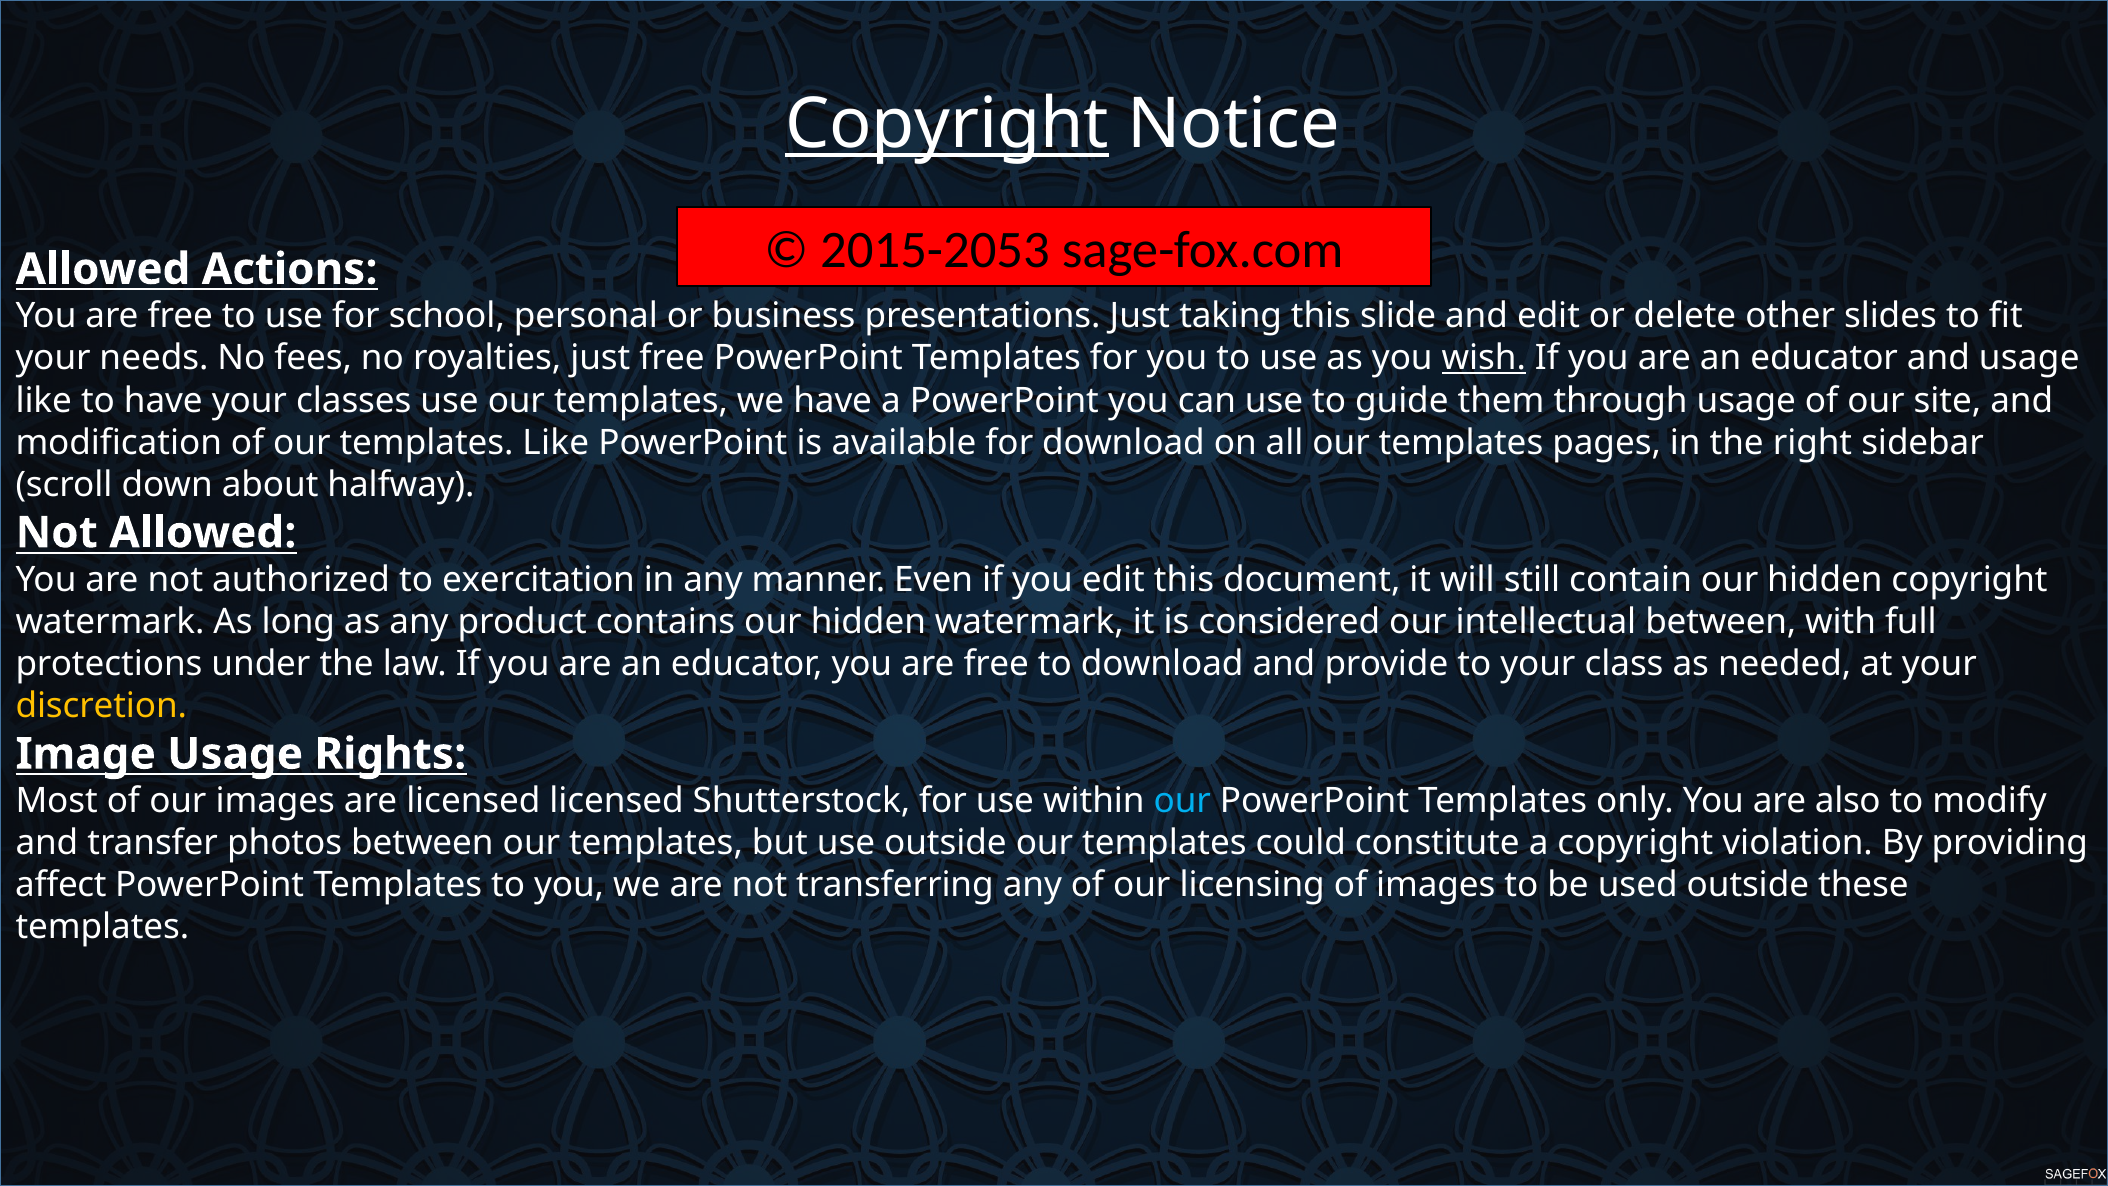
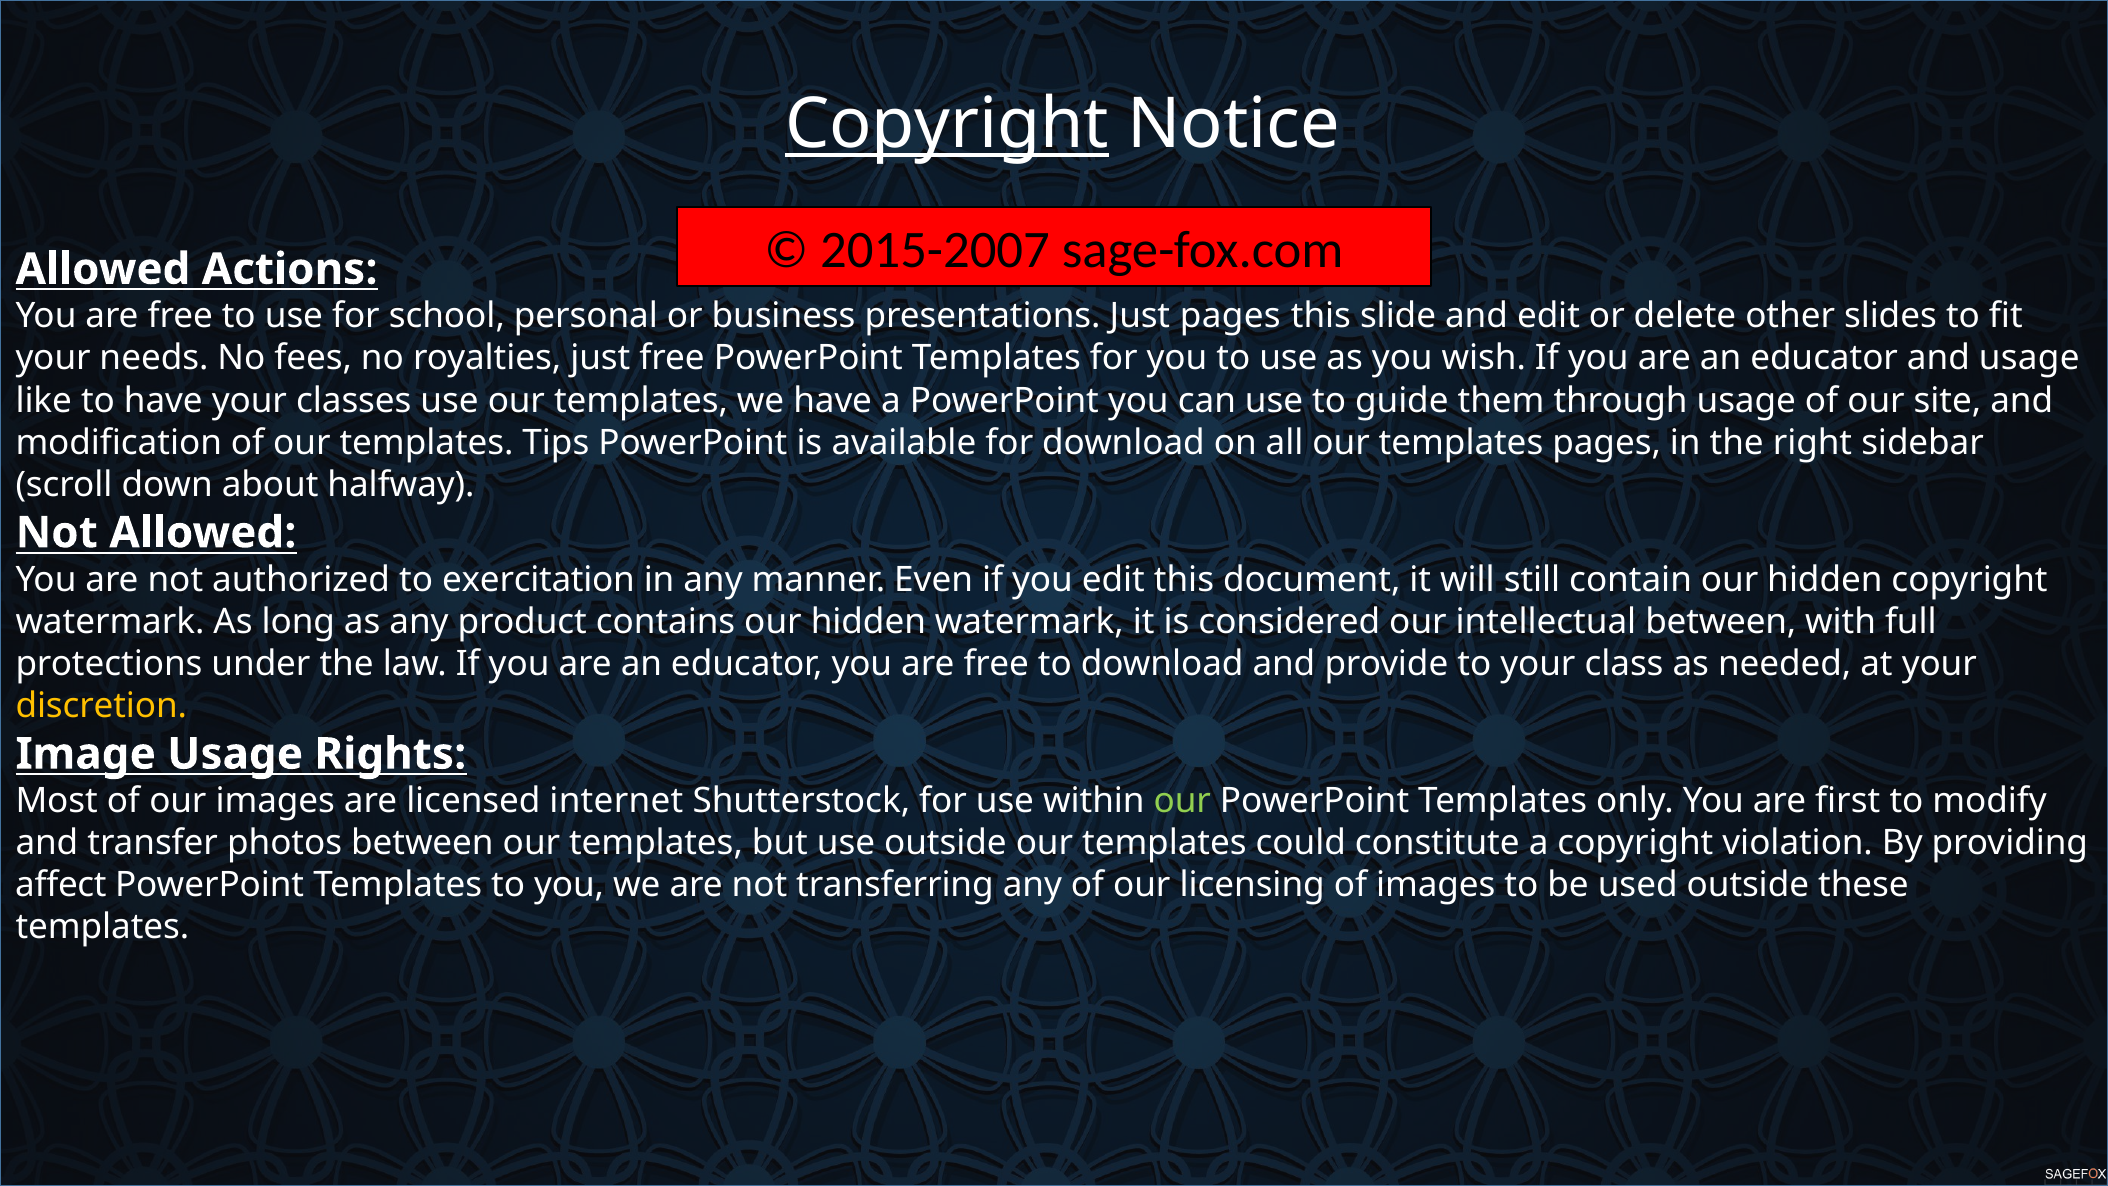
2015-2053: 2015-2053 -> 2015-2007
Just taking: taking -> pages
wish underline: present -> none
templates Like: Like -> Tips
licensed licensed: licensed -> internet
our at (1182, 801) colour: light blue -> light green
also: also -> first
